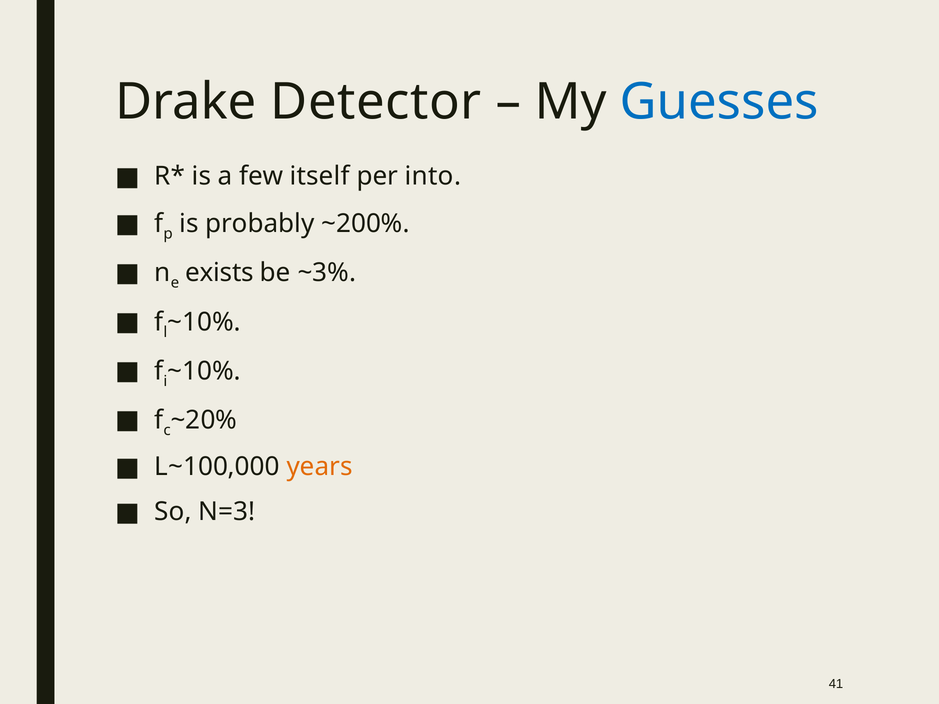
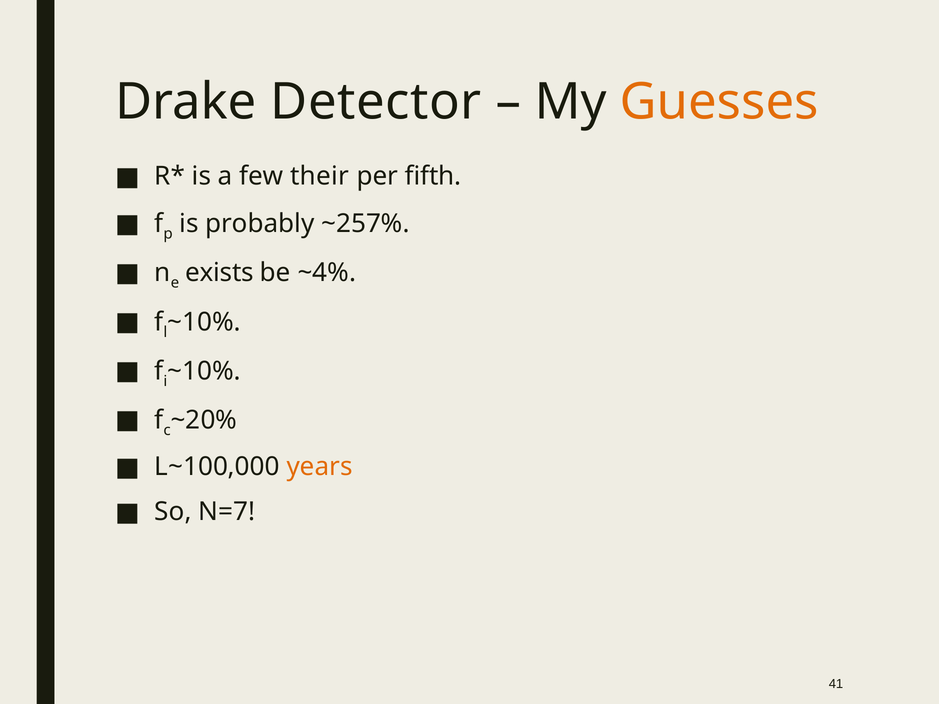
Guesses colour: blue -> orange
itself: itself -> their
into: into -> fifth
~200%: ~200% -> ~257%
~3%: ~3% -> ~4%
N=3: N=3 -> N=7
